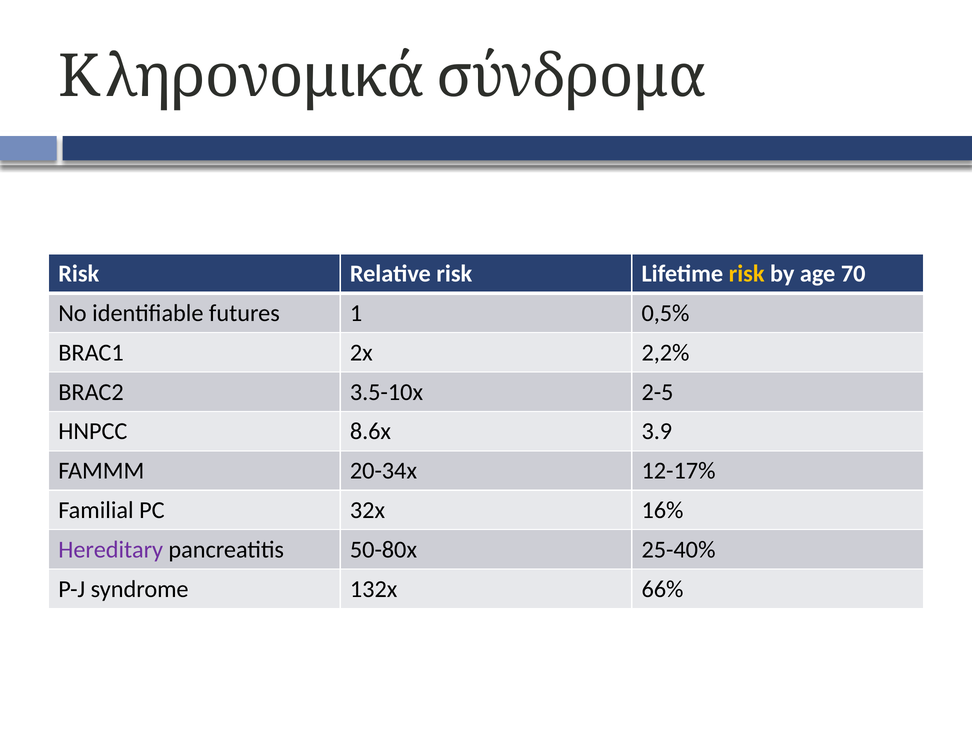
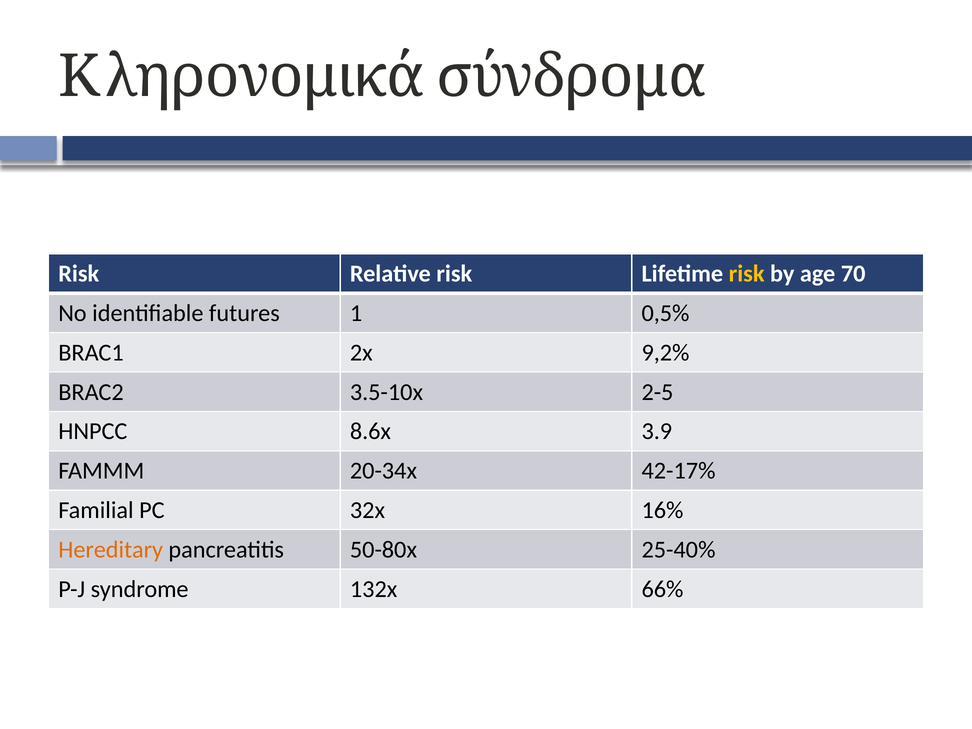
2,2%: 2,2% -> 9,2%
12-17%: 12-17% -> 42-17%
Hereditary colour: purple -> orange
